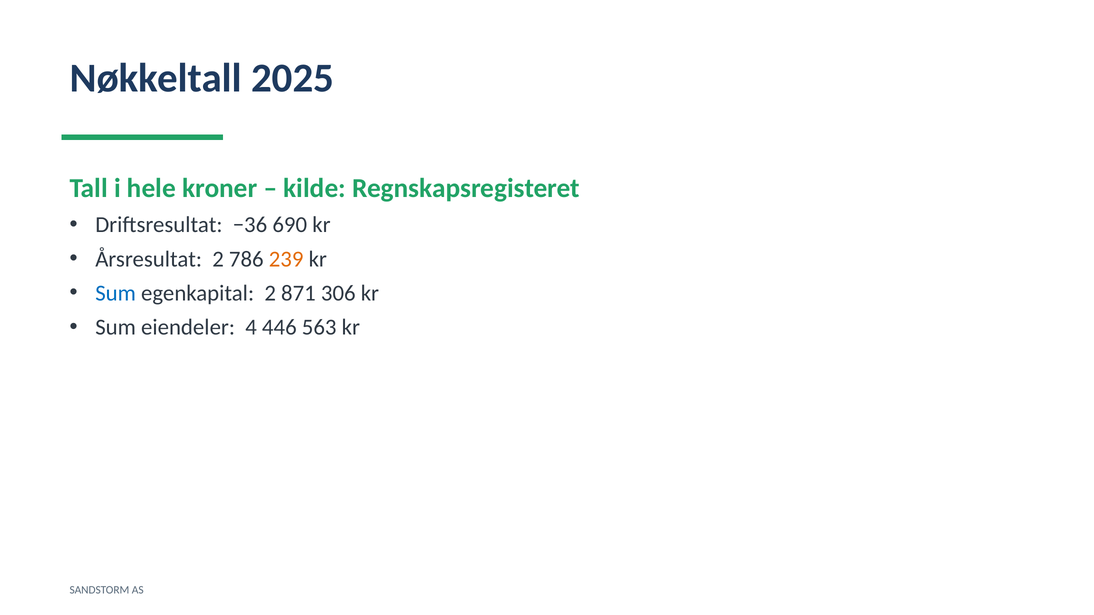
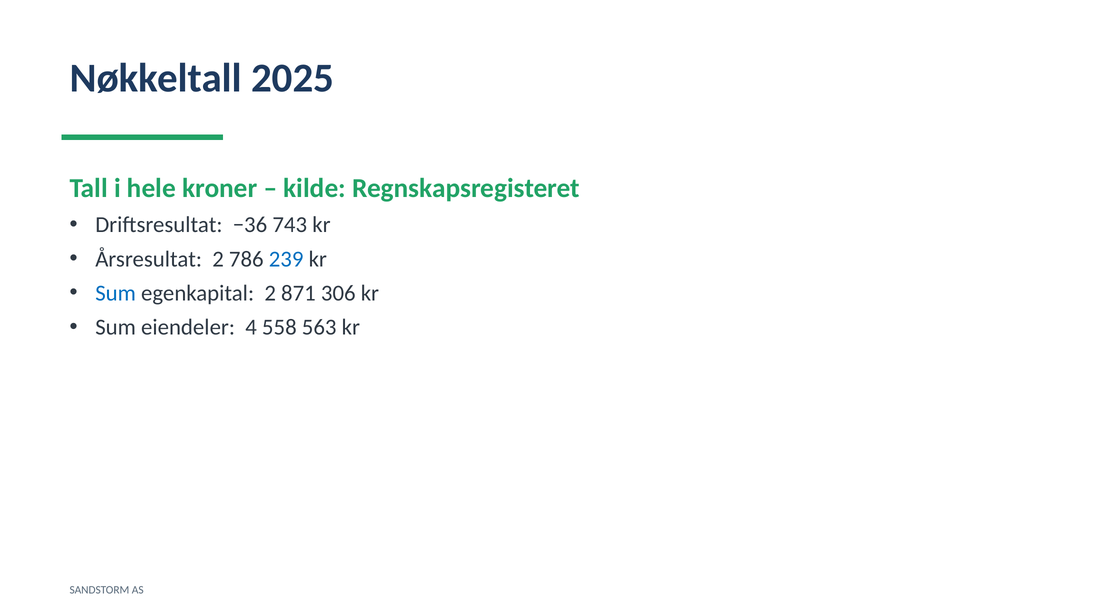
690: 690 -> 743
239 colour: orange -> blue
446: 446 -> 558
